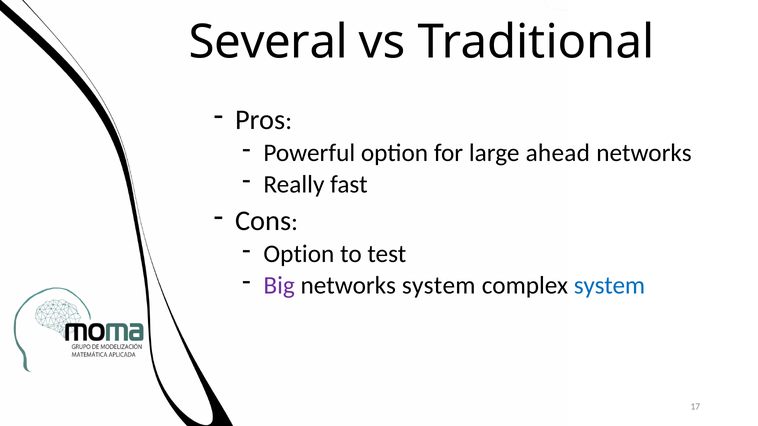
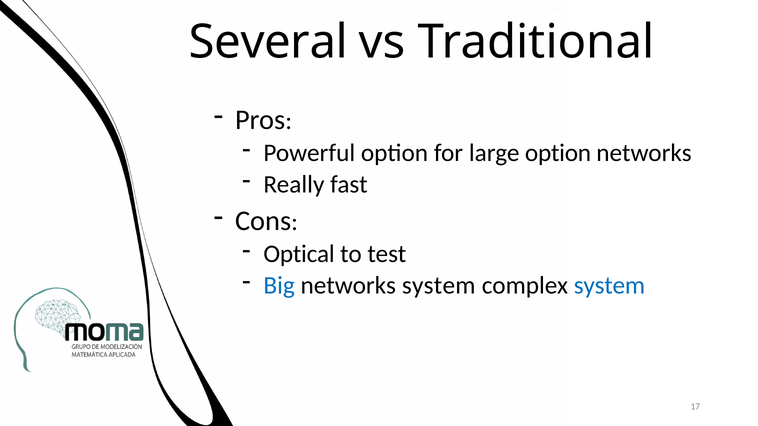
large ahead: ahead -> option
Option at (299, 254): Option -> Optical
Big colour: purple -> blue
